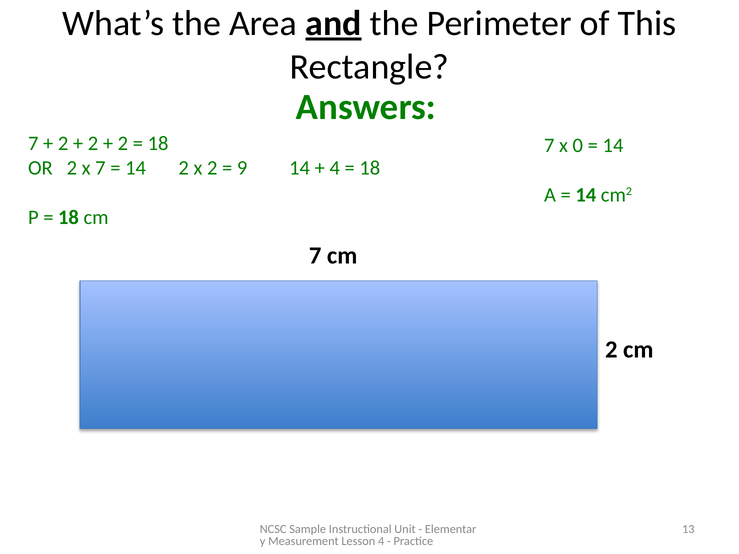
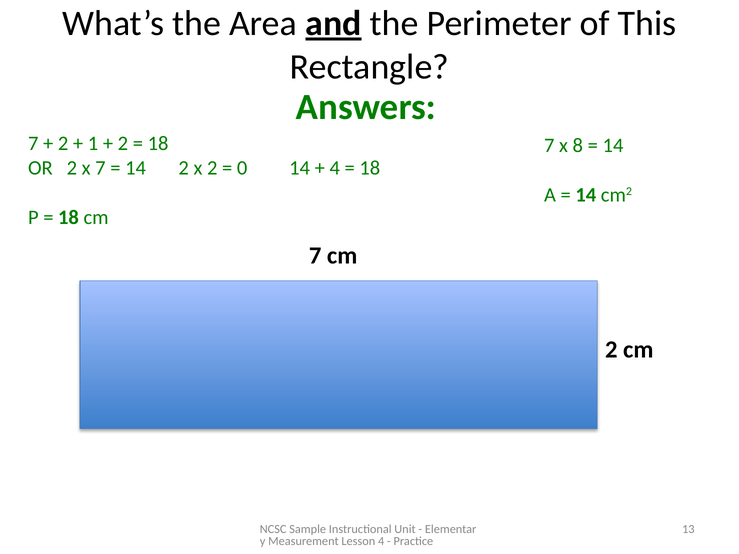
2 at (93, 143): 2 -> 1
0: 0 -> 8
9: 9 -> 0
